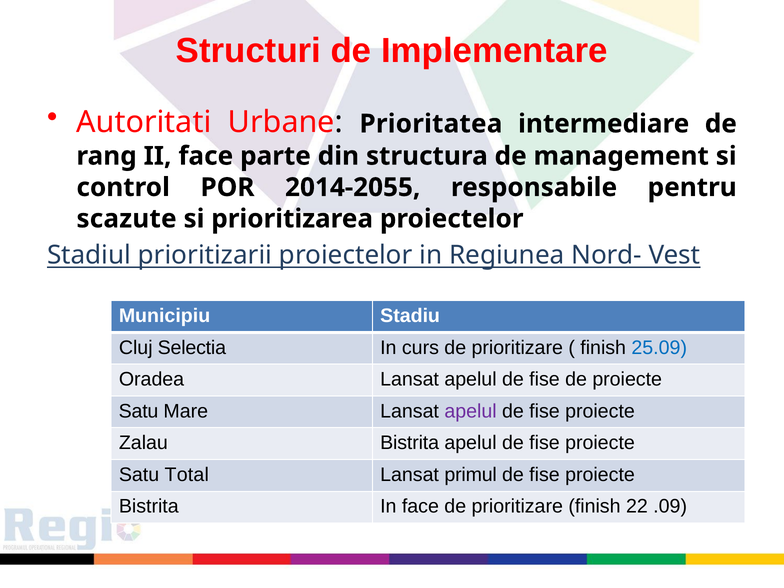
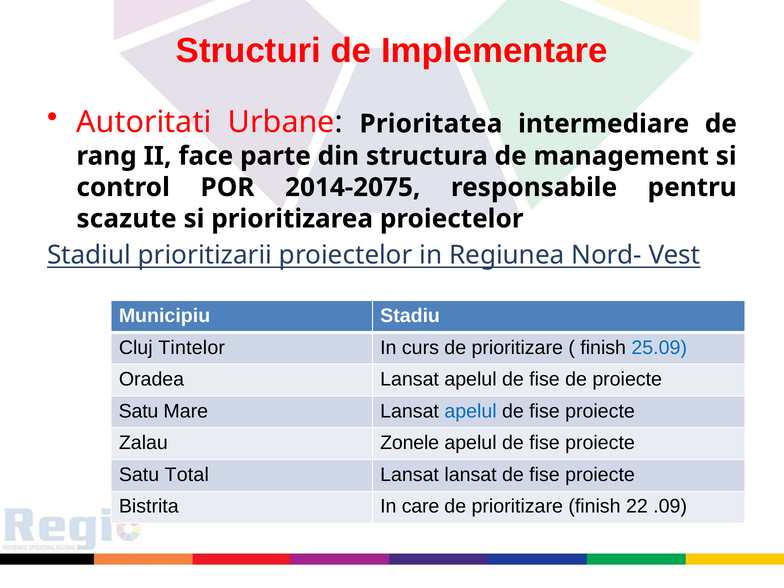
2014-2055: 2014-2055 -> 2014-2075
Selectia: Selectia -> Tintelor
apelul at (471, 411) colour: purple -> blue
Zalau Bistrita: Bistrita -> Zonele
Lansat primul: primul -> lansat
In face: face -> care
